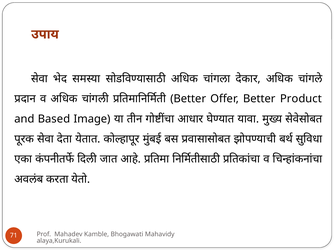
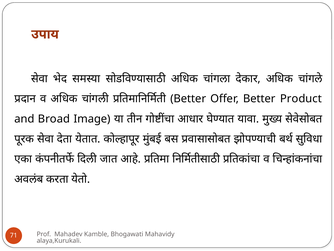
Based: Based -> Broad
